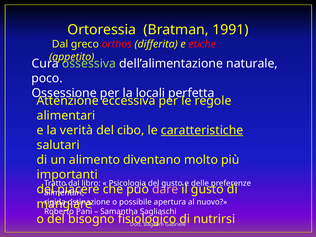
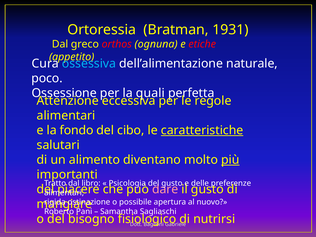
1991: 1991 -> 1931
differita: differita -> ognuna
ossessiva colour: light green -> light blue
locali: locali -> quali
verità: verità -> fondo
più underline: none -> present
